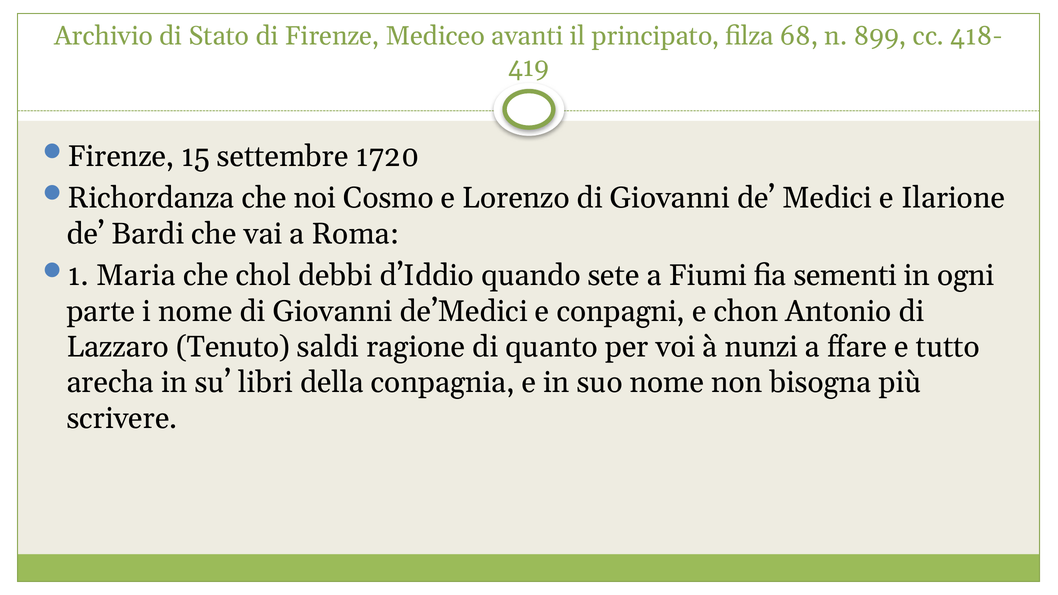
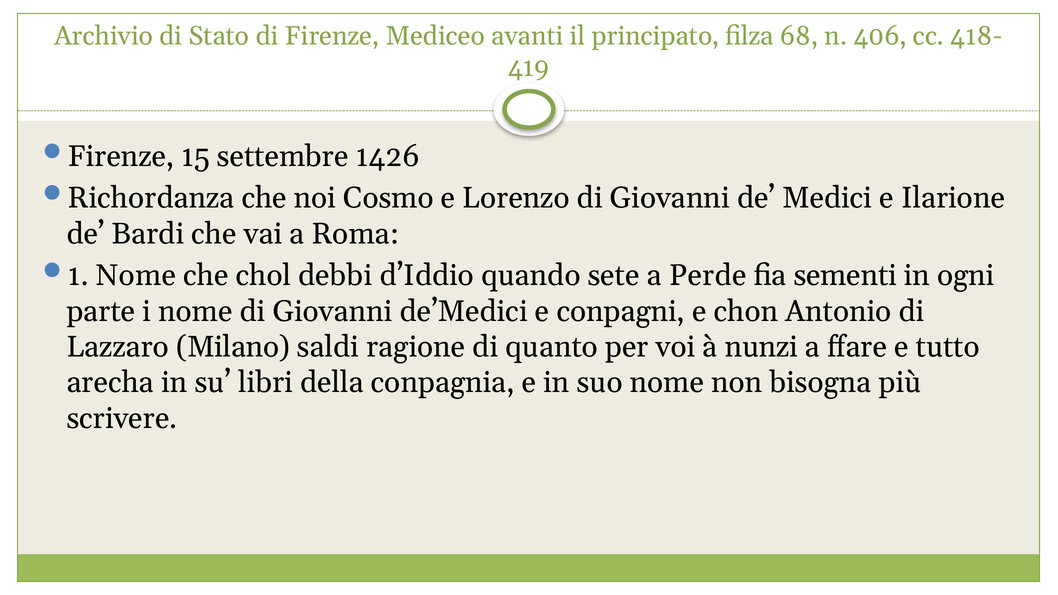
899: 899 -> 406
1720: 1720 -> 1426
1 Maria: Maria -> Nome
Fiumi: Fiumi -> Perde
Tenuto: Tenuto -> Milano
